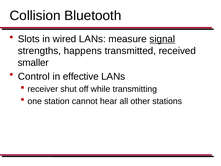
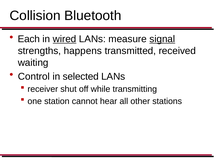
Slots: Slots -> Each
wired underline: none -> present
smaller: smaller -> waiting
effective: effective -> selected
